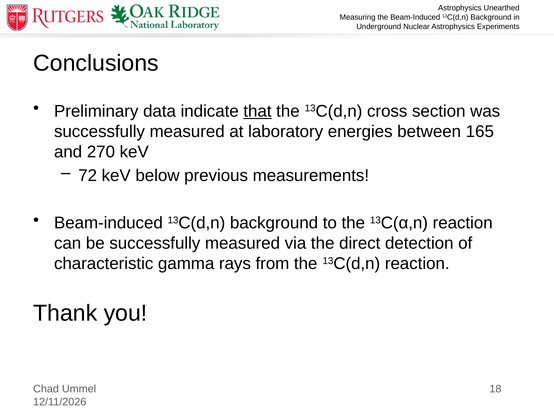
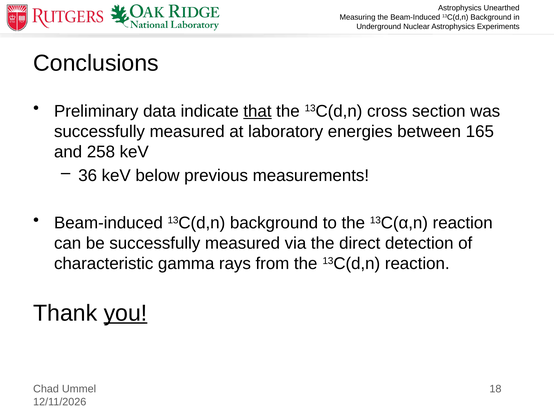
270: 270 -> 258
72: 72 -> 36
you underline: none -> present
